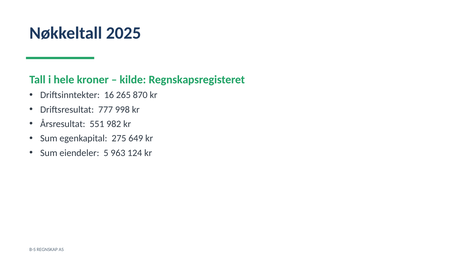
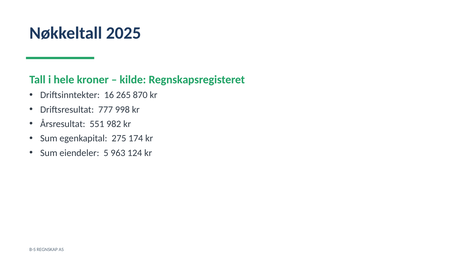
649: 649 -> 174
